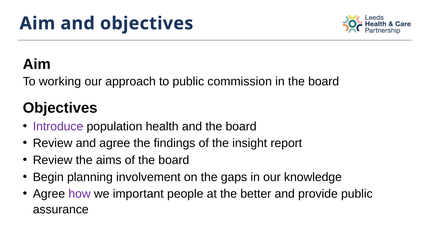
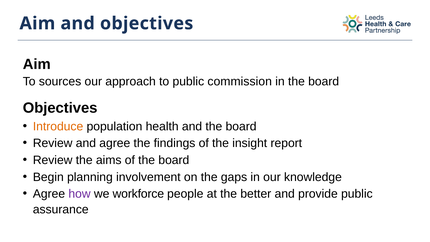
working: working -> sources
Introduce colour: purple -> orange
important: important -> workforce
